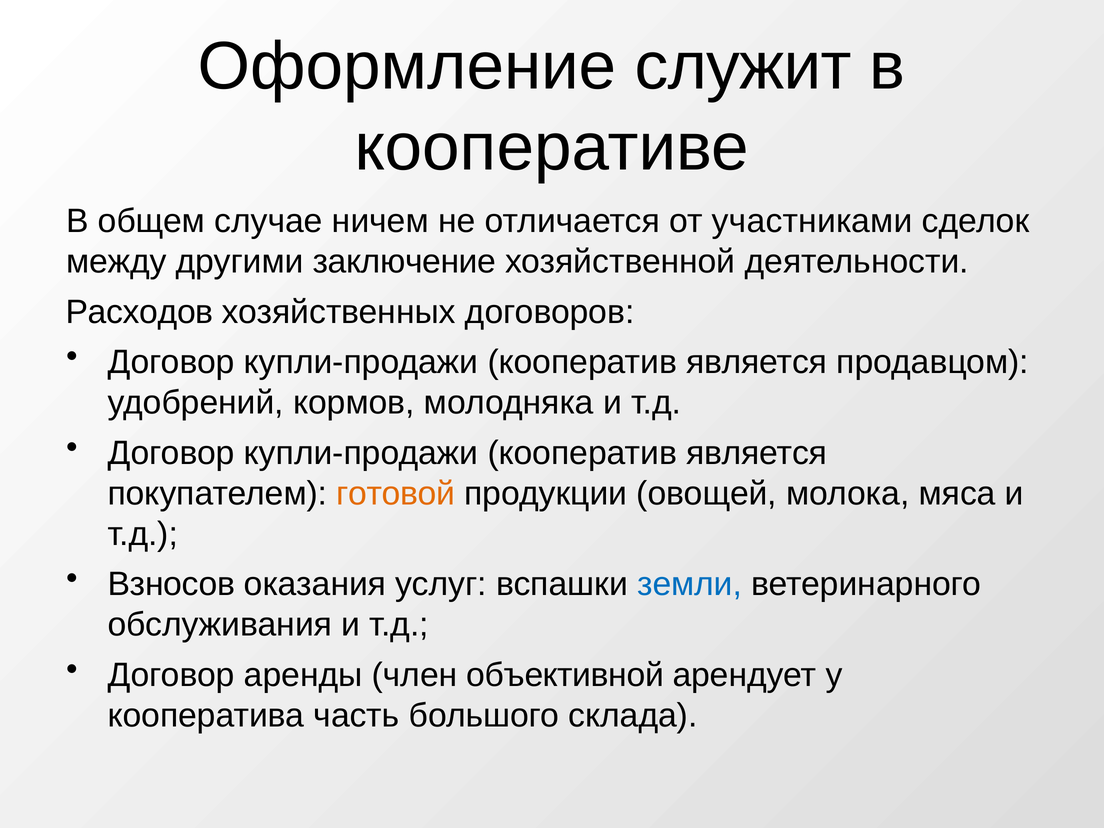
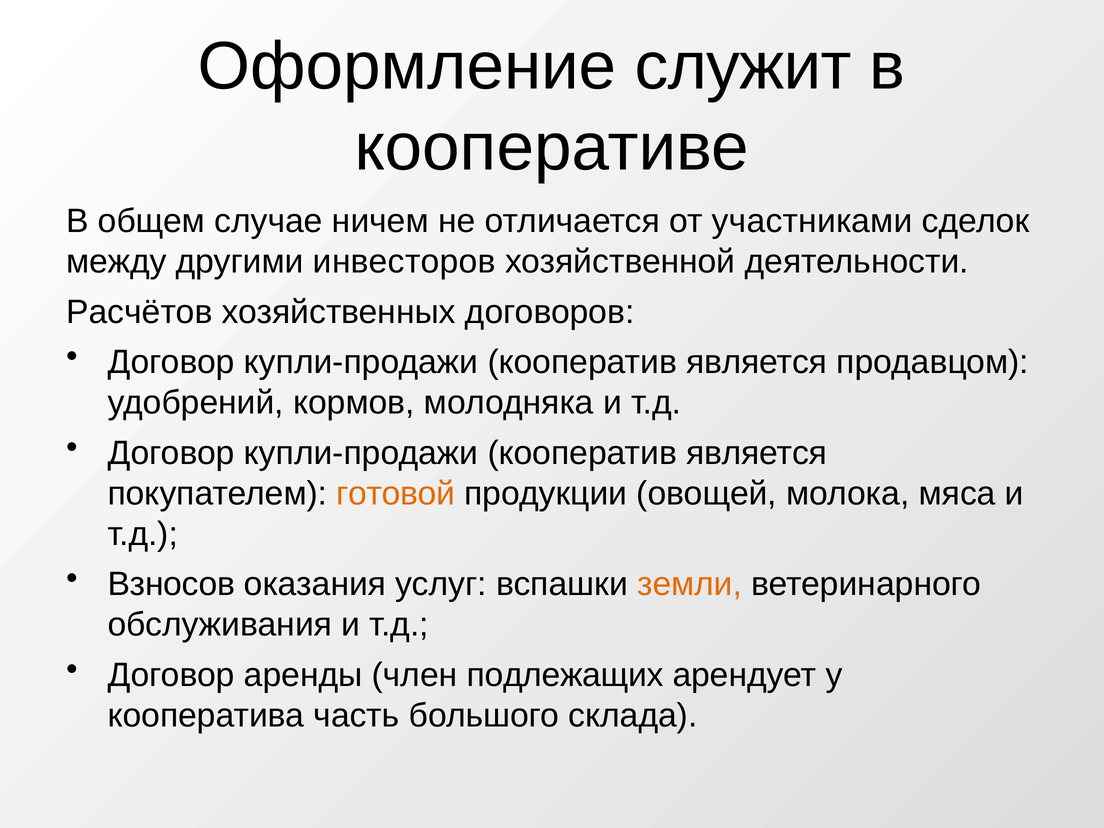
заключение: заключение -> инвесторов
Расходов: Расходов -> Расчётов
земли colour: blue -> orange
объективной: объективной -> подлежащих
